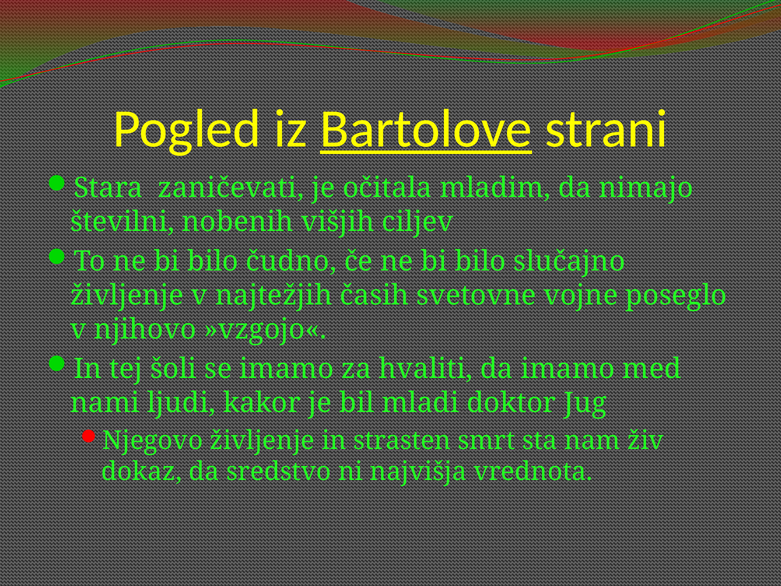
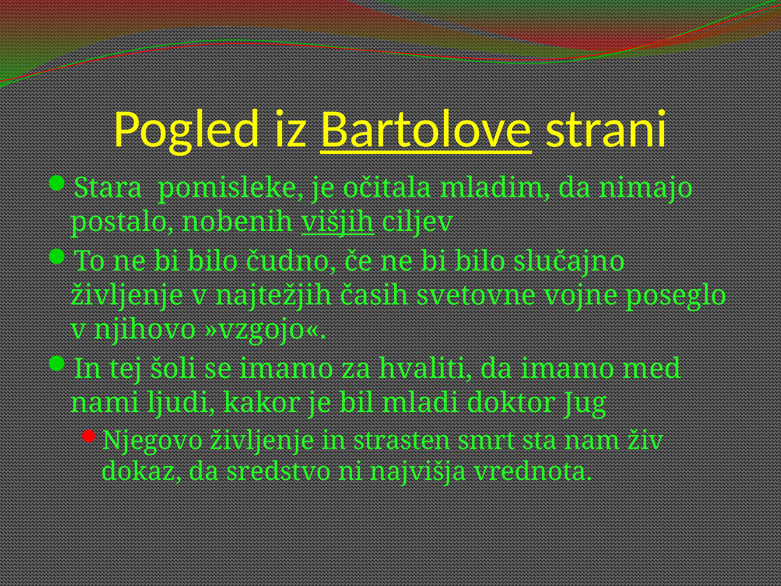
zaničevati: zaničevati -> pomisleke
številni: številni -> postalo
višjih underline: none -> present
